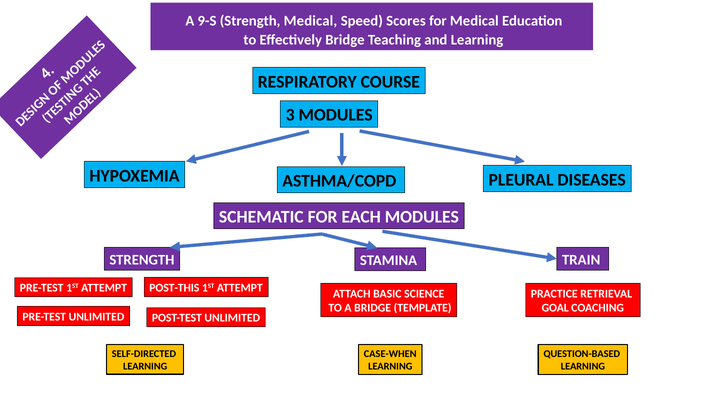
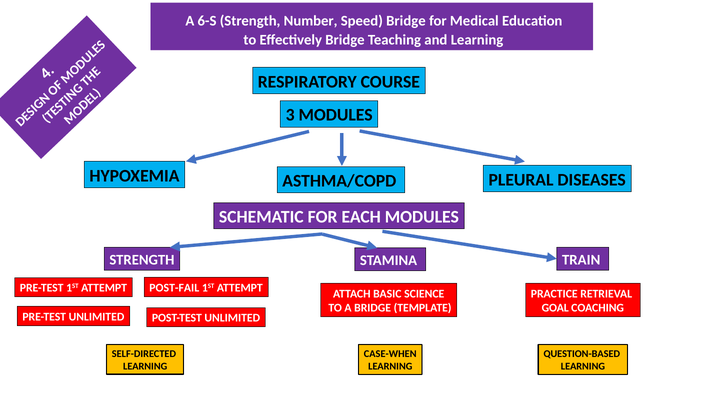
9-S: 9-S -> 6-S
Strength Medical: Medical -> Number
Speed Scores: Scores -> Bridge
POST-THIS: POST-THIS -> POST-FAIL
